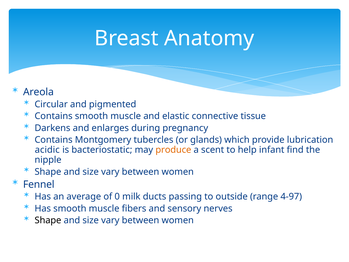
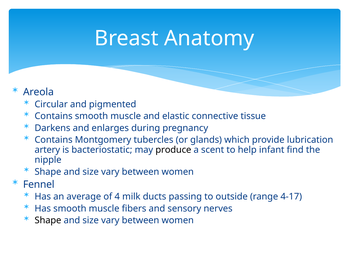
acidic: acidic -> artery
produce colour: orange -> black
0: 0 -> 4
4-97: 4-97 -> 4-17
